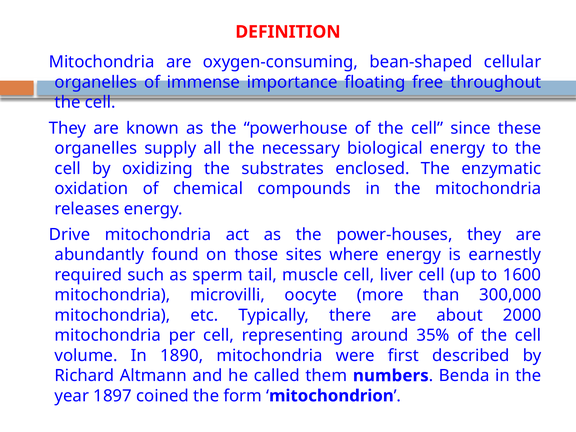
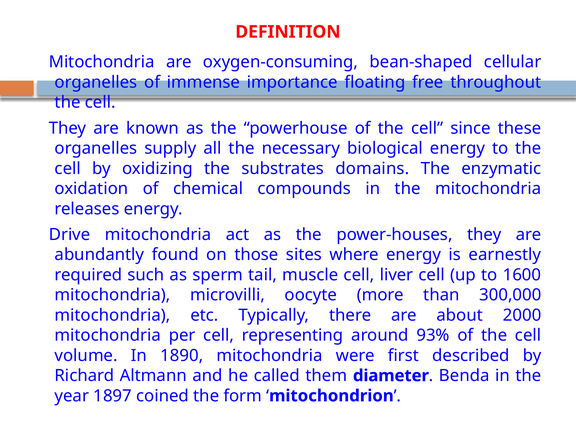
enclosed: enclosed -> domains
35%: 35% -> 93%
numbers: numbers -> diameter
